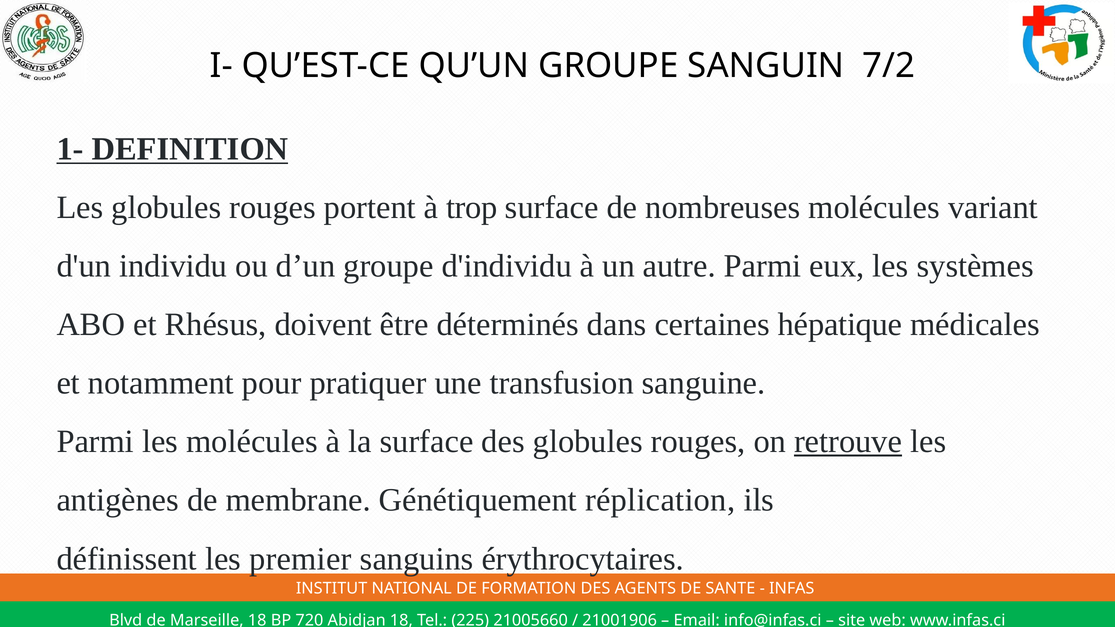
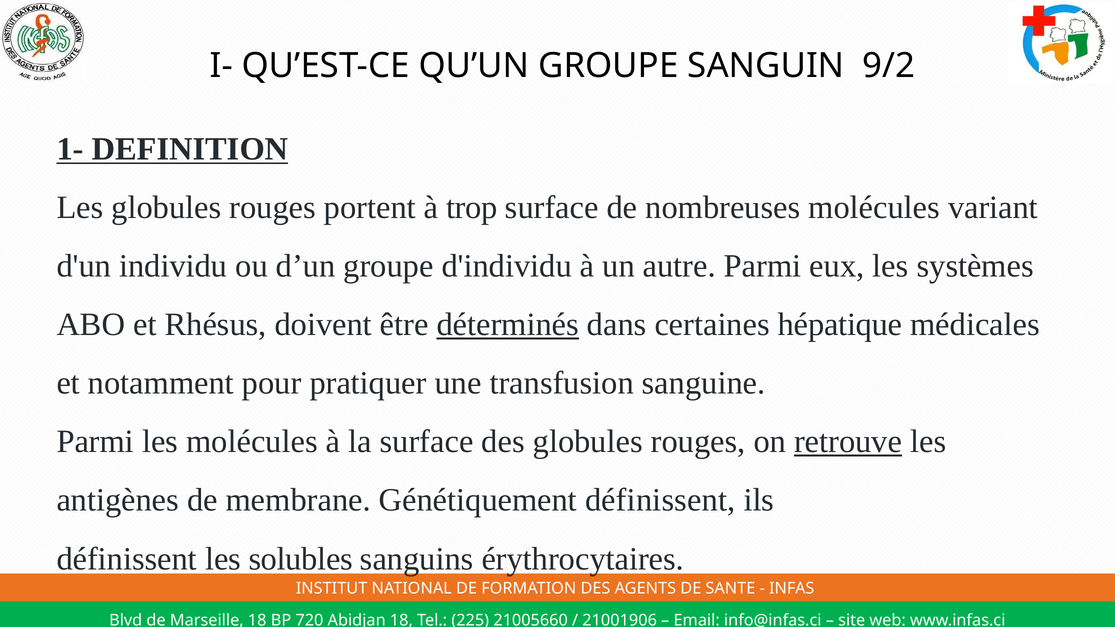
7/2: 7/2 -> 9/2
déterminés underline: none -> present
Génétiquement réplication: réplication -> définissent
premier: premier -> solubles
